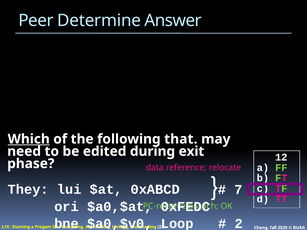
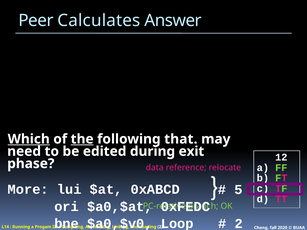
Determine: Determine -> Calculates
the underline: none -> present
They: They -> More
7: 7 -> 5
